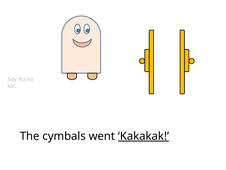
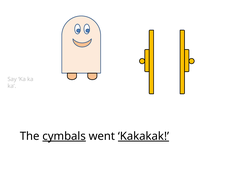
cymbals underline: none -> present
